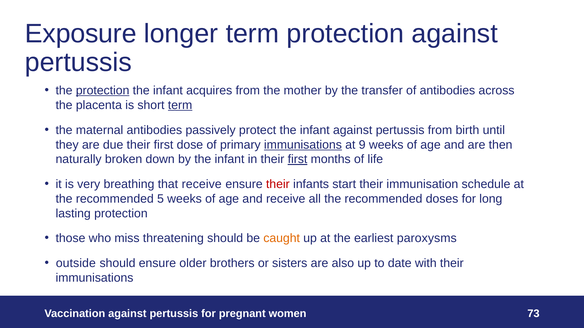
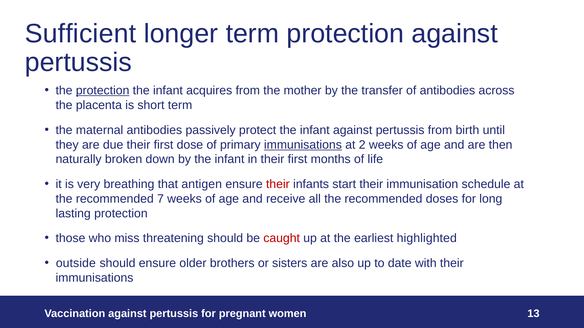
Exposure: Exposure -> Sufficient
term at (180, 105) underline: present -> none
9: 9 -> 2
first at (298, 160) underline: present -> none
that receive: receive -> antigen
5: 5 -> 7
caught colour: orange -> red
paroxysms: paroxysms -> highlighted
73: 73 -> 13
